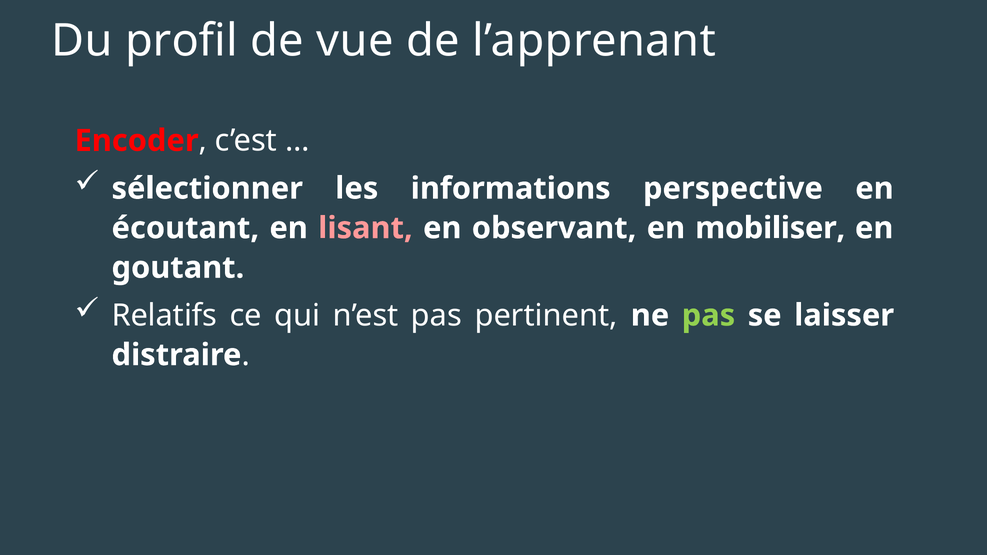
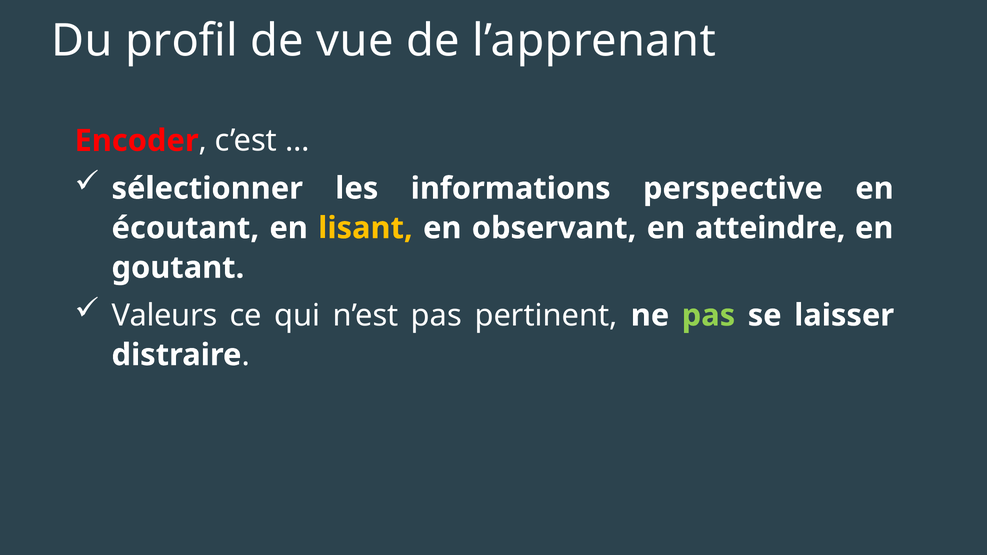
lisant colour: pink -> yellow
mobiliser: mobiliser -> atteindre
Relatifs: Relatifs -> Valeurs
